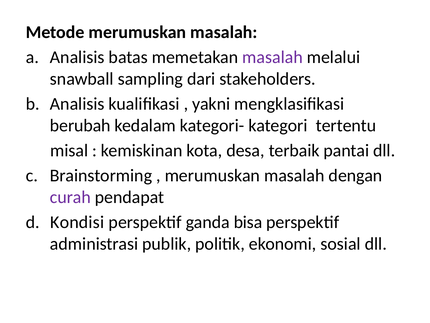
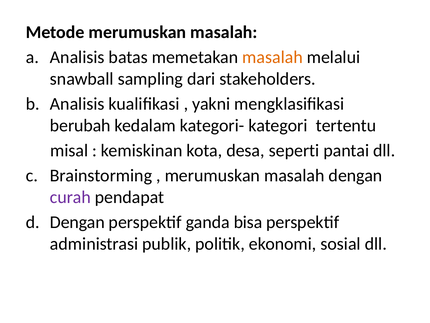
masalah at (273, 57) colour: purple -> orange
terbaik: terbaik -> seperti
Kondisi at (77, 222): Kondisi -> Dengan
